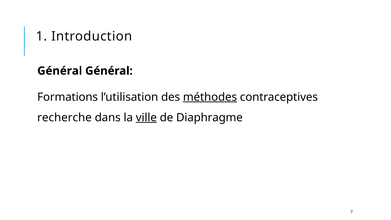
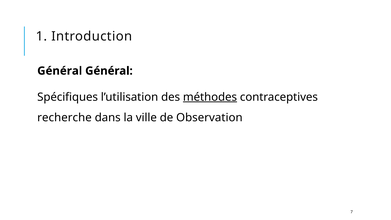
Formations: Formations -> Spécifiques
ville underline: present -> none
Diaphragme: Diaphragme -> Observation
